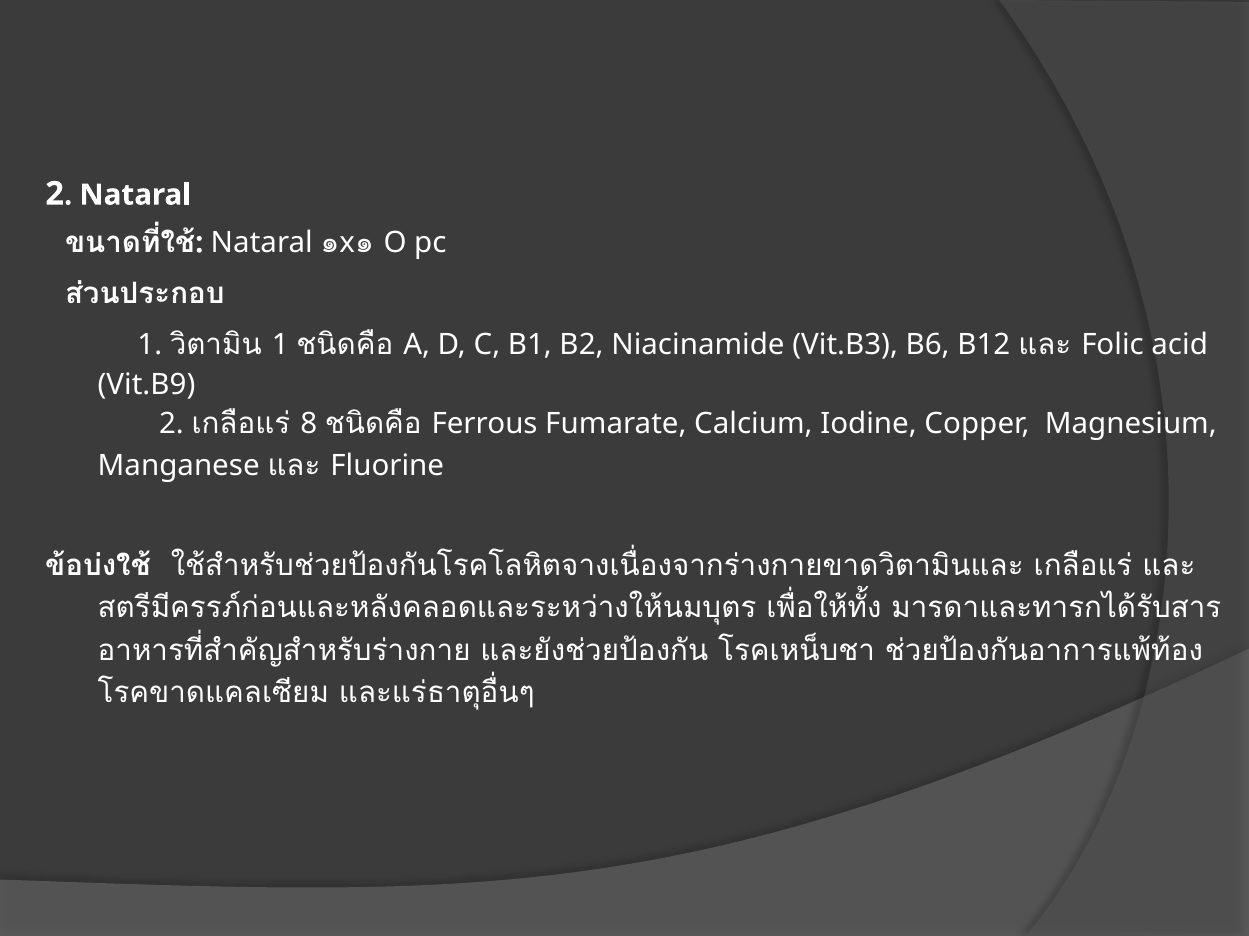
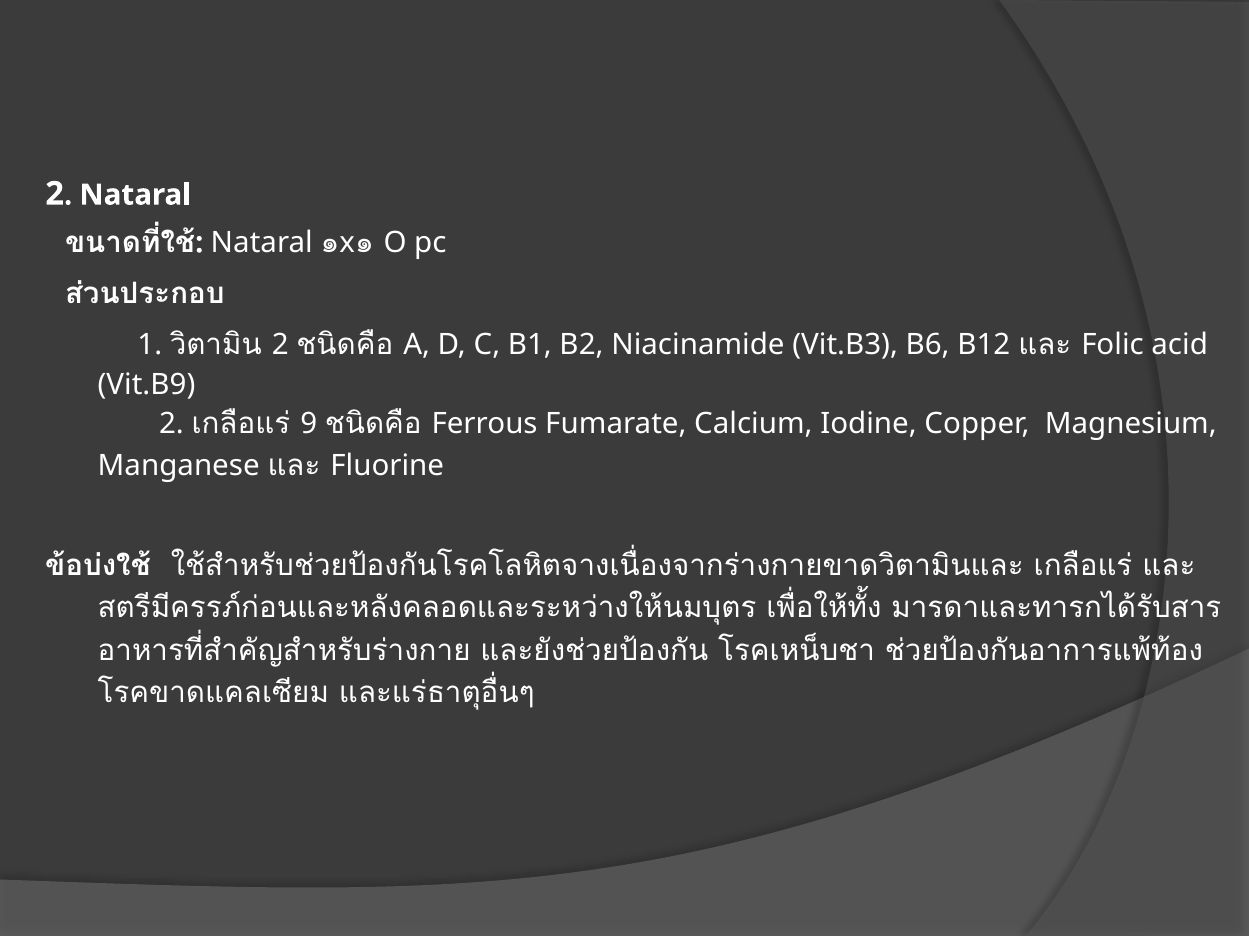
1 at (280, 345): 1 -> 2
8: 8 -> 9
